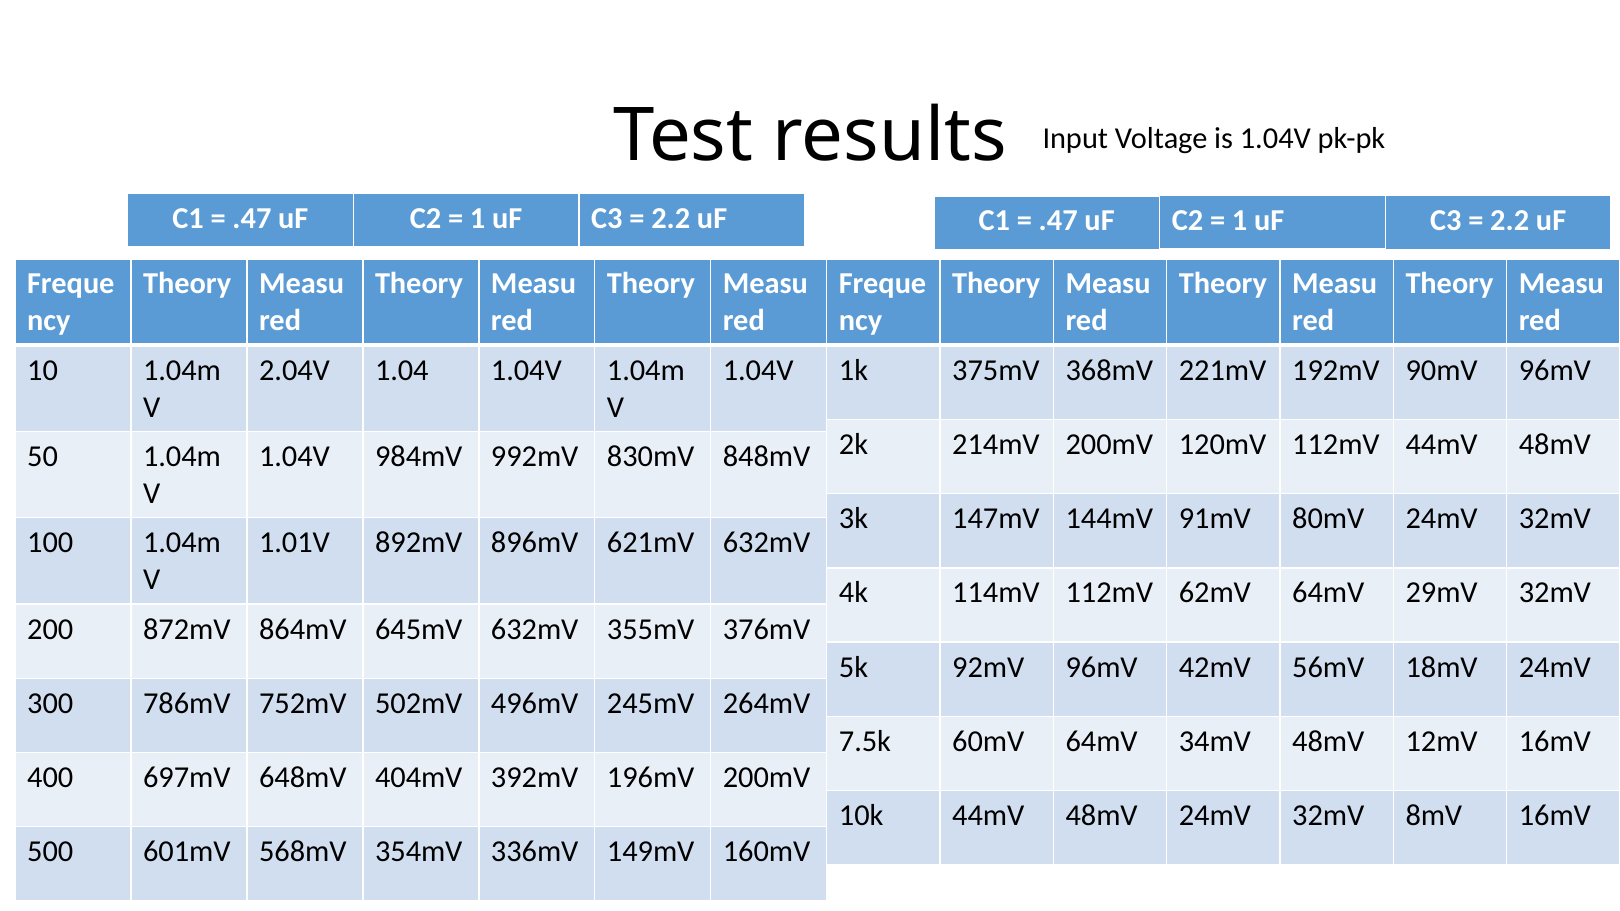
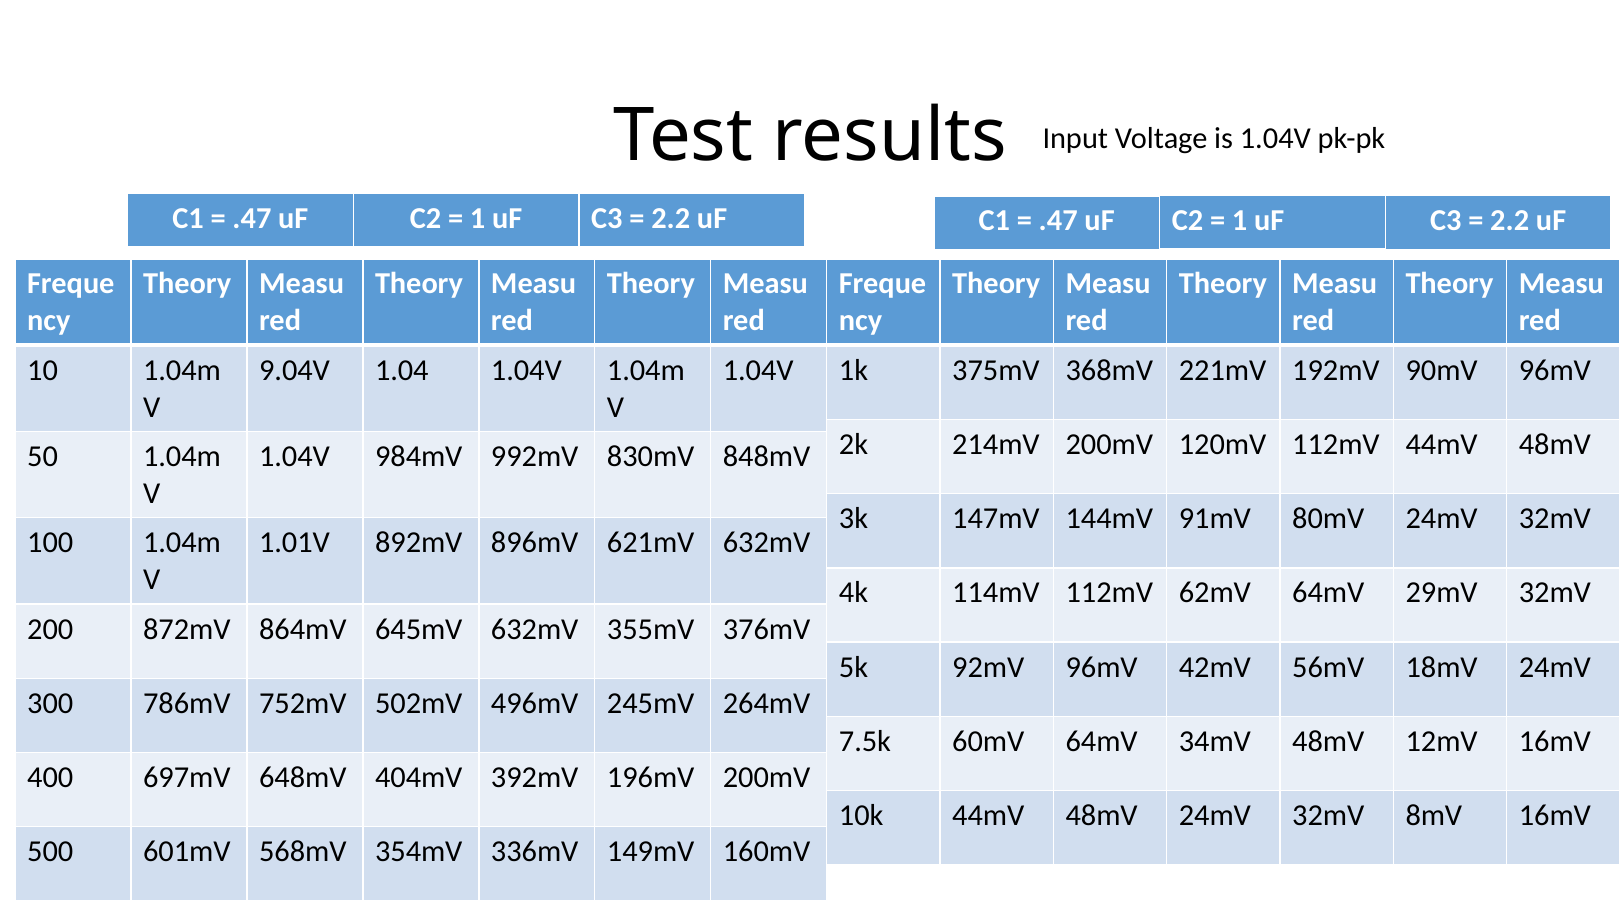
2.04V: 2.04V -> 9.04V
